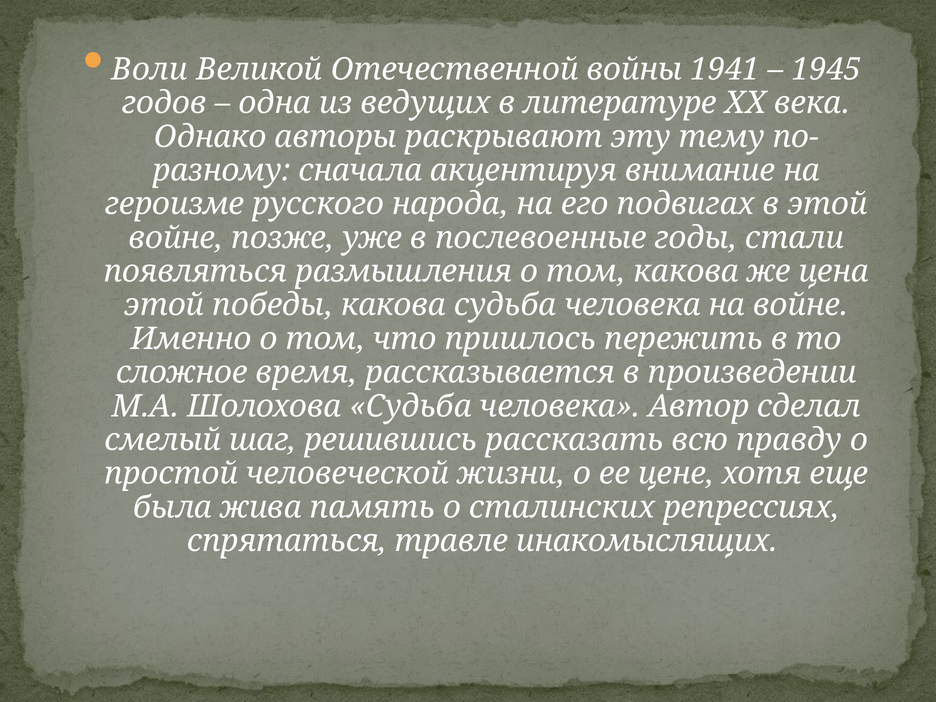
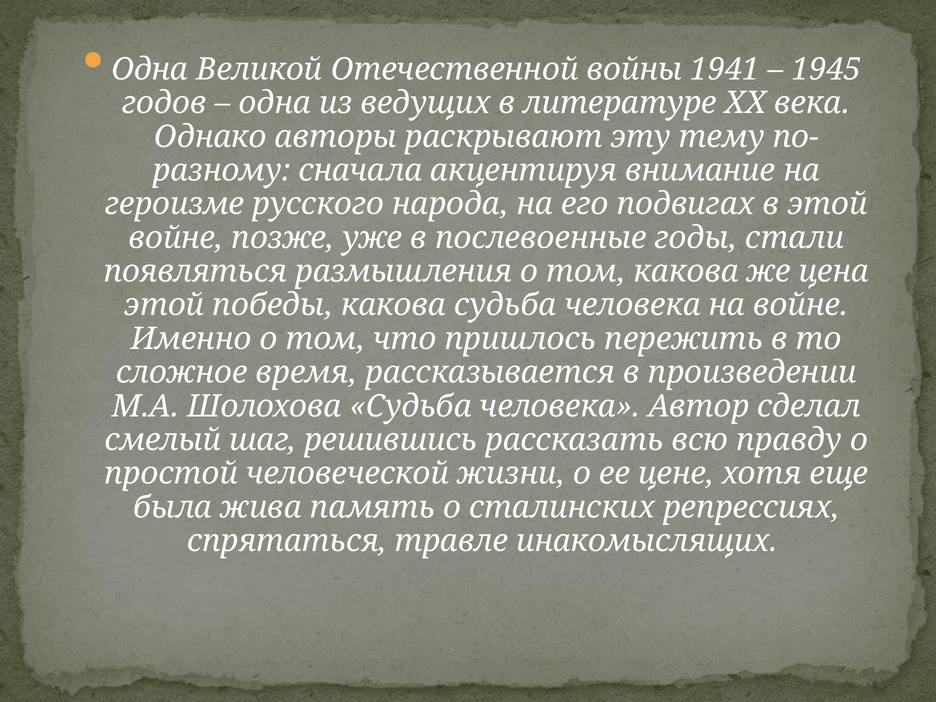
Воли at (149, 69): Воли -> Одна
